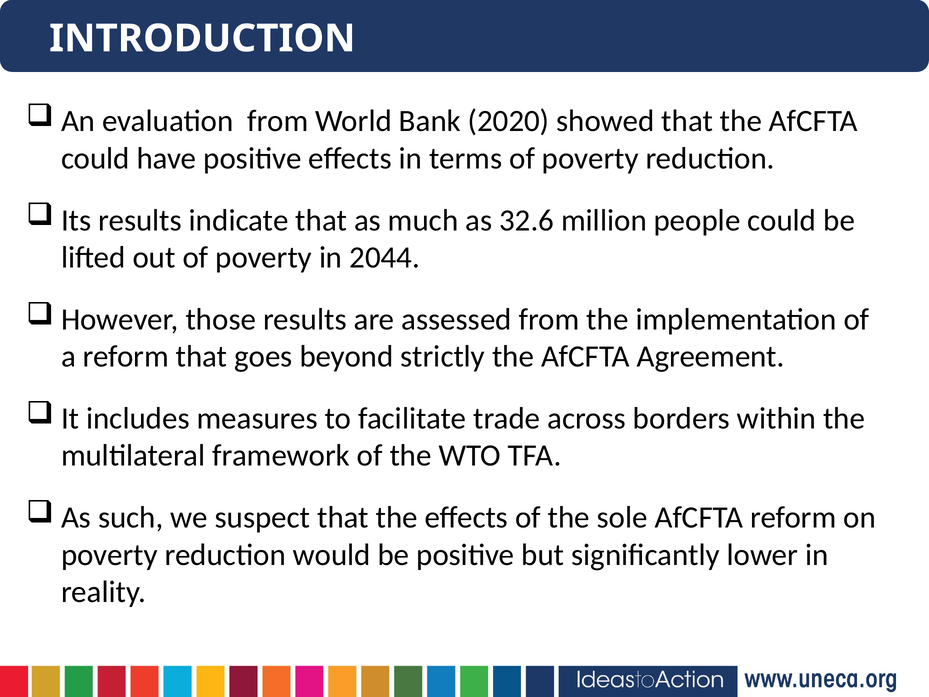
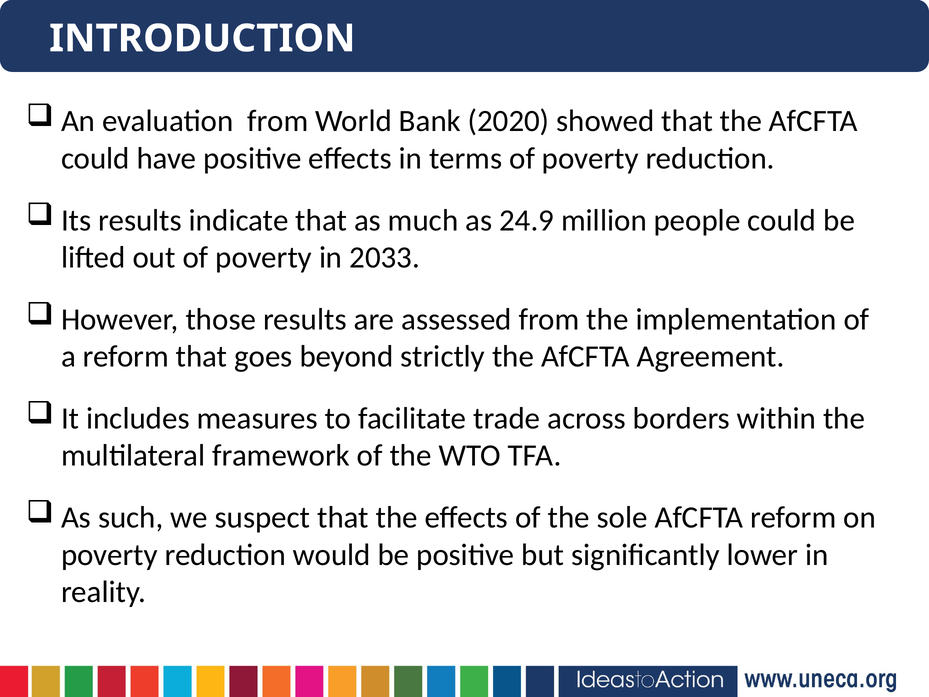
32.6: 32.6 -> 24.9
2044: 2044 -> 2033
